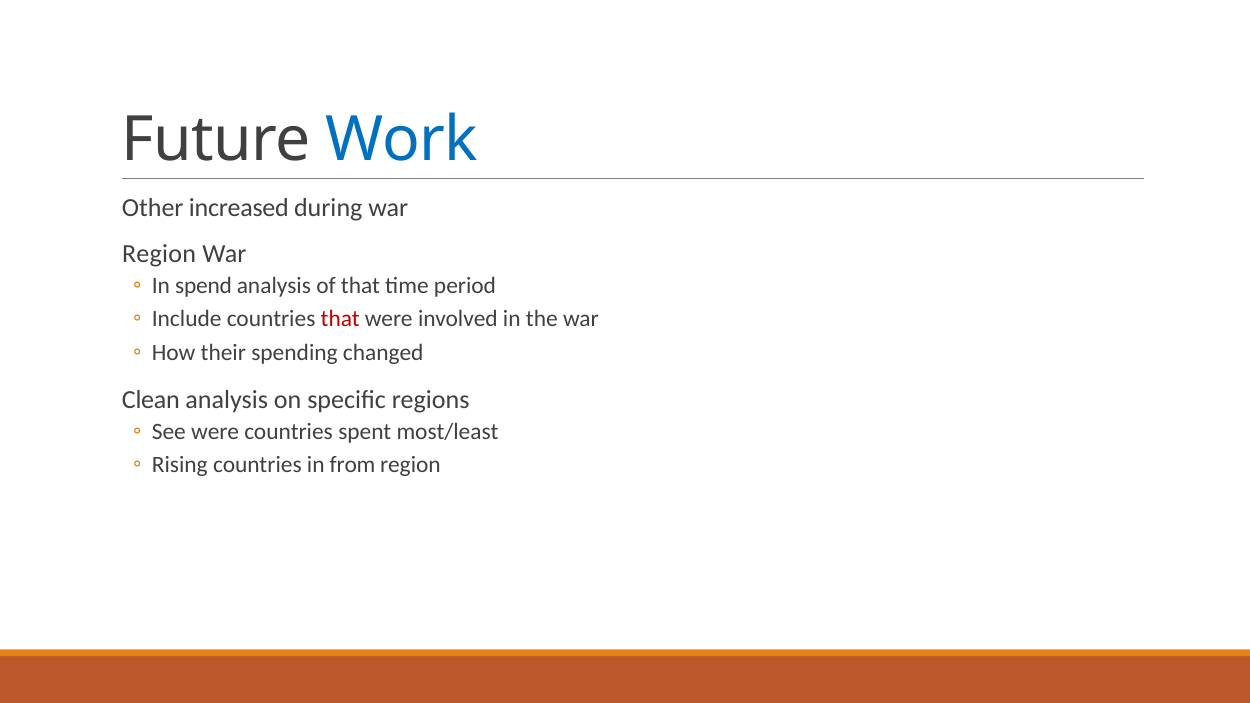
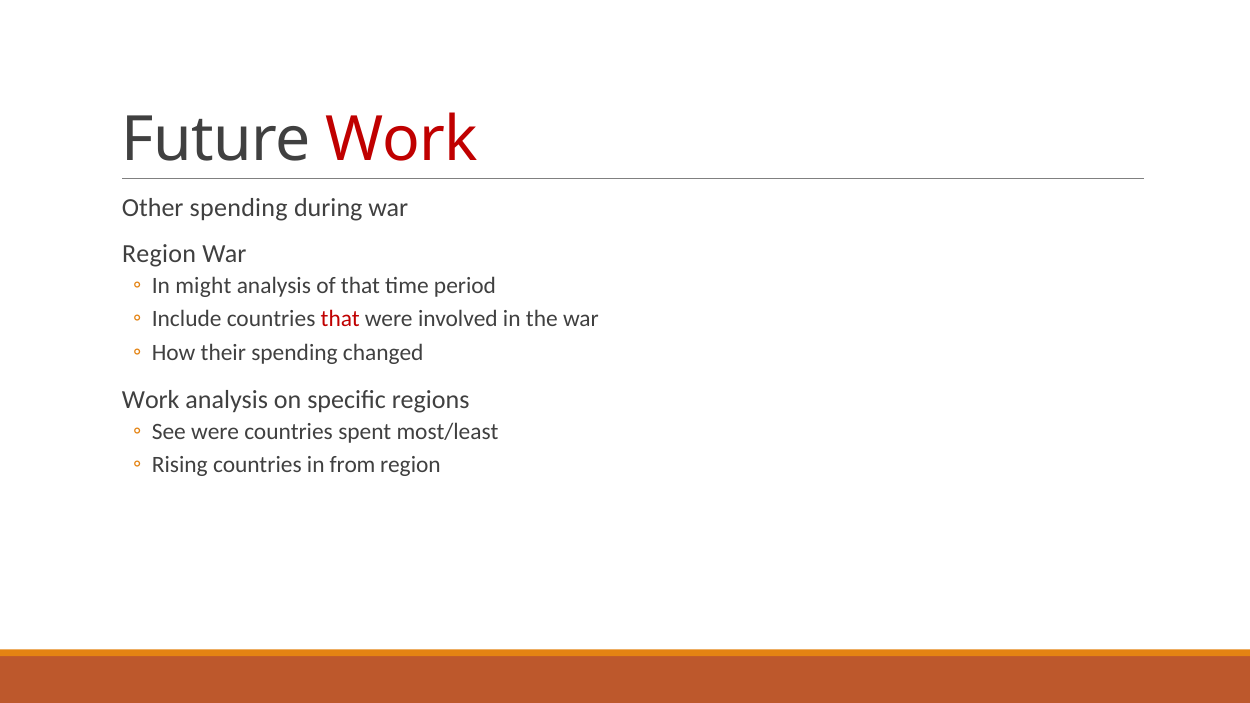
Work at (402, 140) colour: blue -> red
Other increased: increased -> spending
spend: spend -> might
Clean at (151, 400): Clean -> Work
